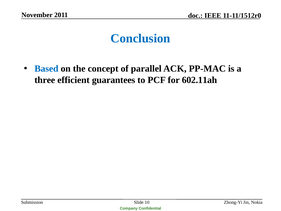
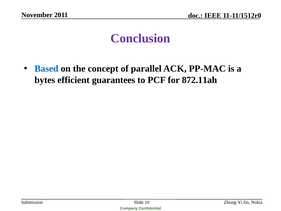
Conclusion colour: blue -> purple
three: three -> bytes
602.11ah: 602.11ah -> 872.11ah
